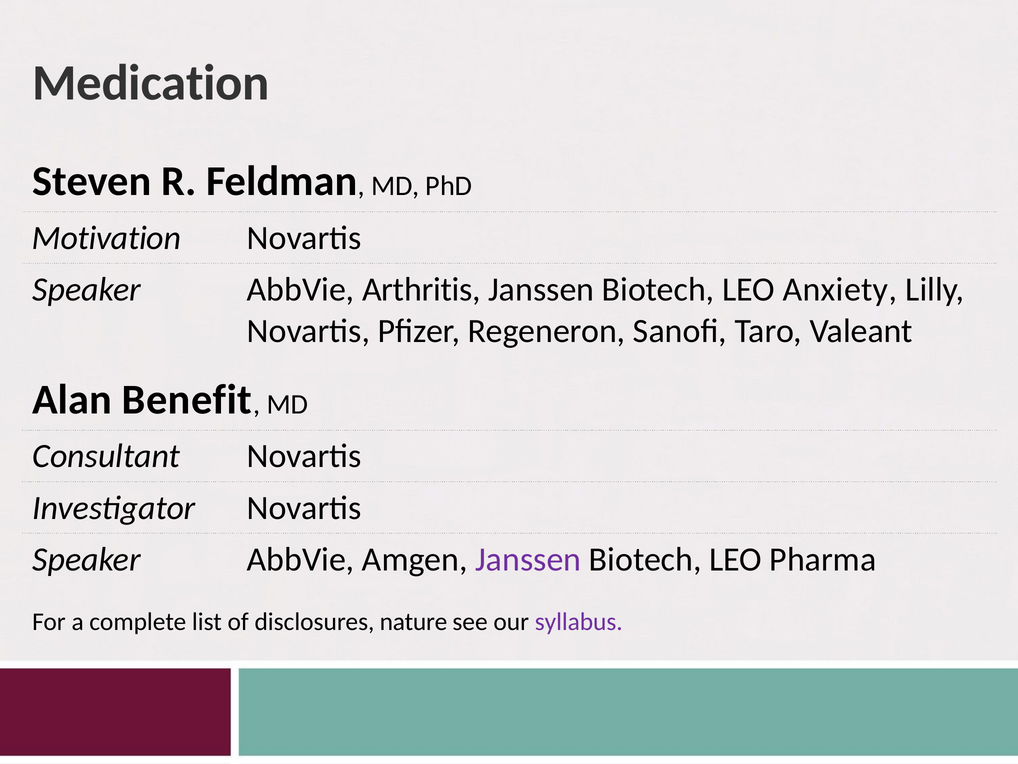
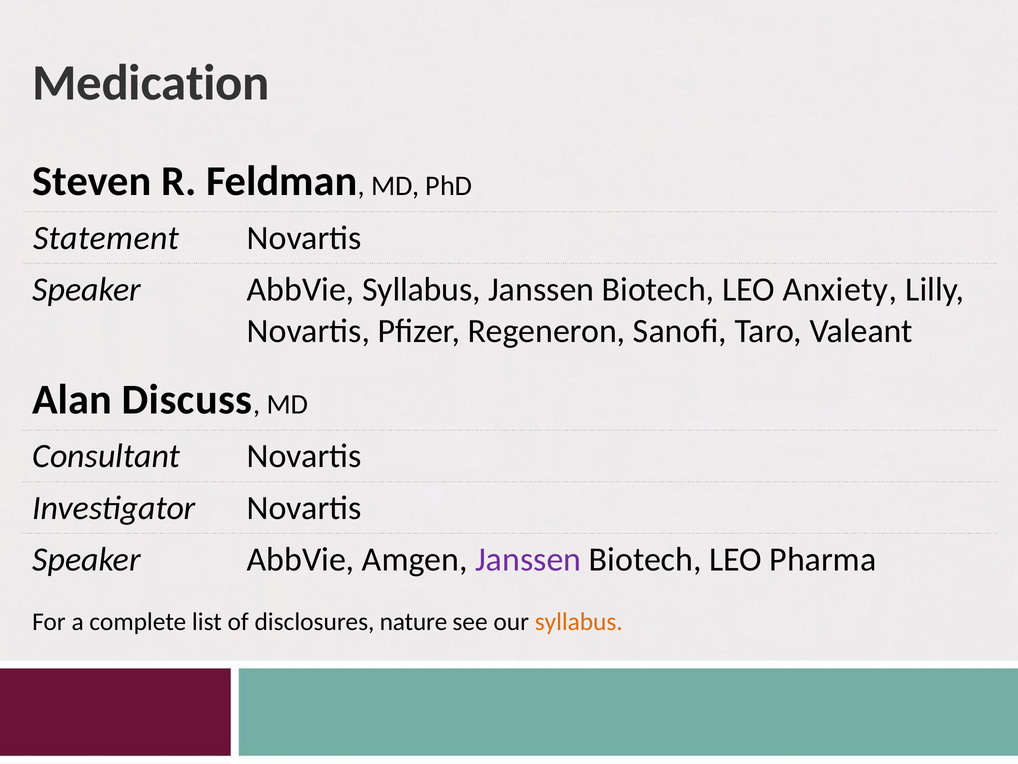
Motivation: Motivation -> Statement
AbbVie Arthritis: Arthritis -> Syllabus
Benefit: Benefit -> Discuss
syllabus at (579, 622) colour: purple -> orange
